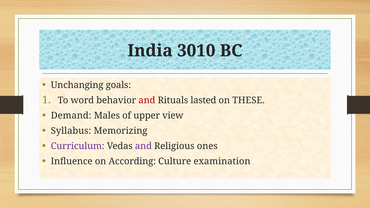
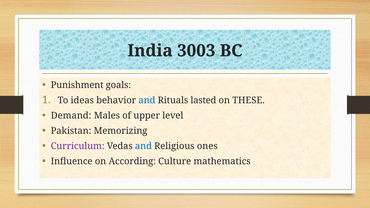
3010: 3010 -> 3003
Unchanging: Unchanging -> Punishment
word: word -> ideas
and at (147, 100) colour: red -> blue
view: view -> level
Syllabus: Syllabus -> Pakistan
and at (143, 146) colour: purple -> blue
examination: examination -> mathematics
